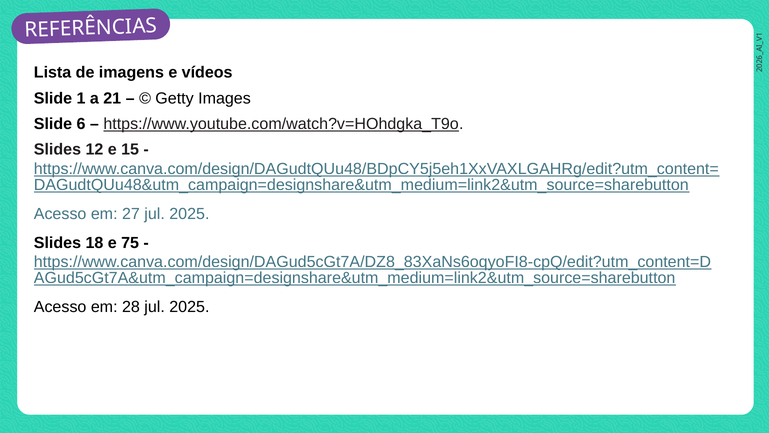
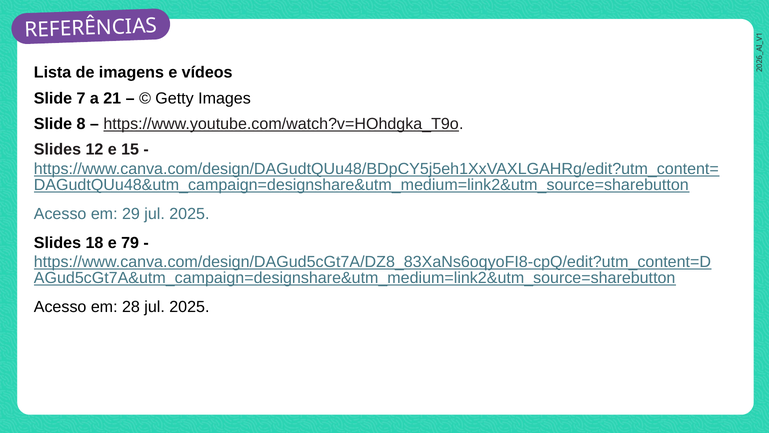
Slide 1: 1 -> 7
Slide 6: 6 -> 8
27: 27 -> 29
75: 75 -> 79
